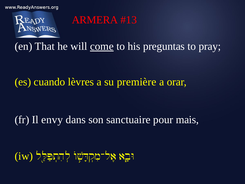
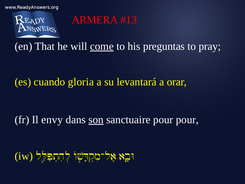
lèvres: lèvres -> gloria
première: première -> levantará
son underline: none -> present
pour mais: mais -> pour
